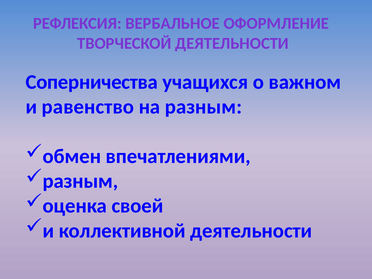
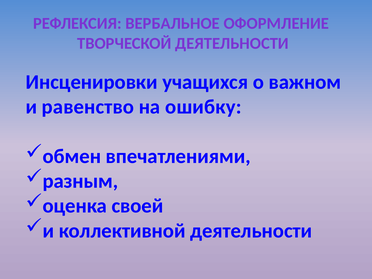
Соперничества: Соперничества -> Инсценировки
на разным: разным -> ошибку
